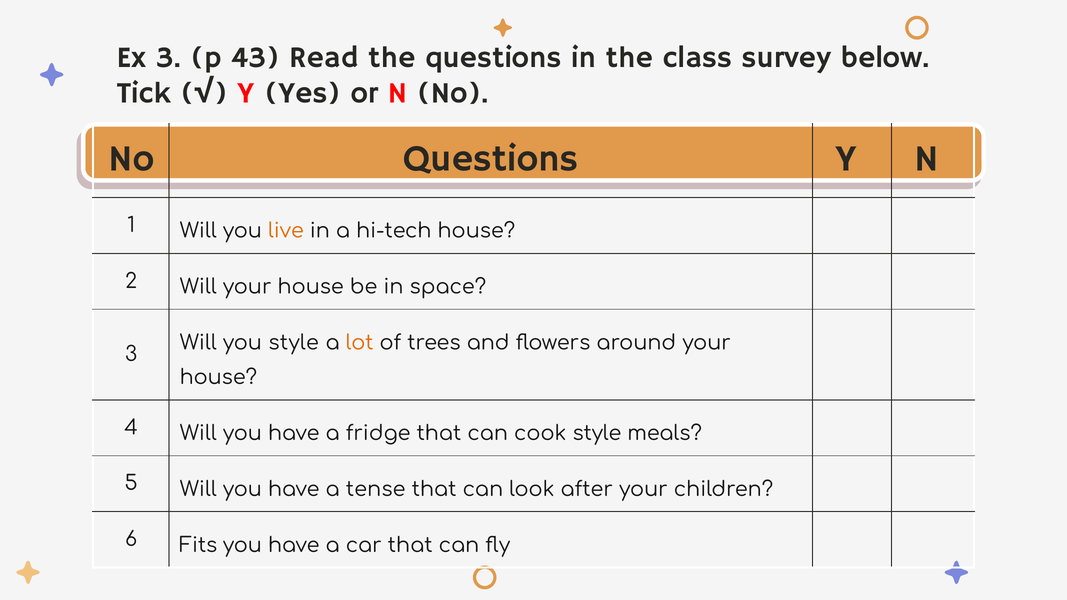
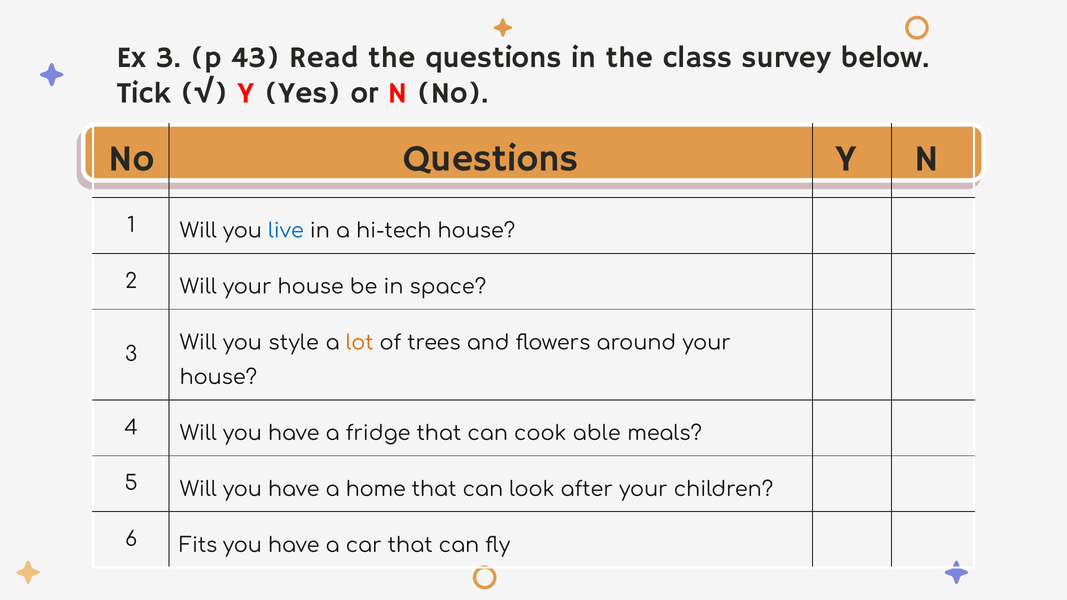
live colour: orange -> blue
cook style: style -> able
tense: tense -> home
